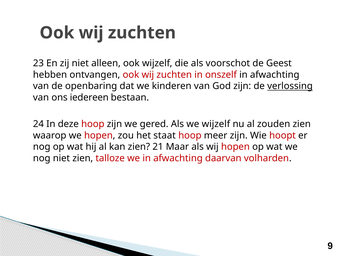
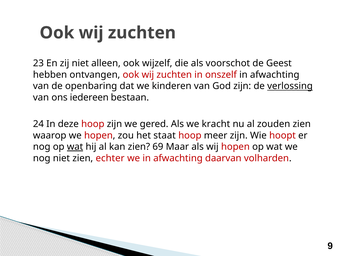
we wijzelf: wijzelf -> kracht
wat at (75, 147) underline: none -> present
21: 21 -> 69
talloze: talloze -> echter
